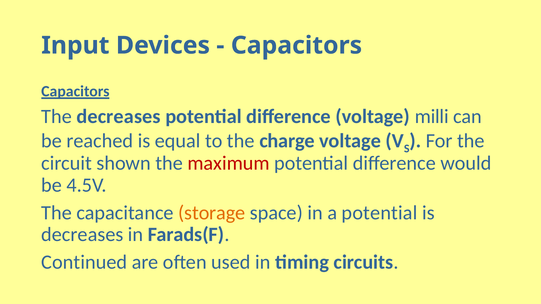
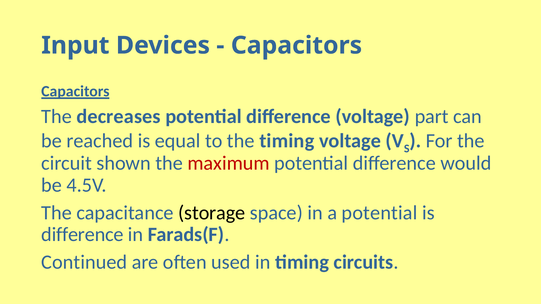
milli: milli -> part
the charge: charge -> timing
storage colour: orange -> black
decreases at (82, 235): decreases -> difference
